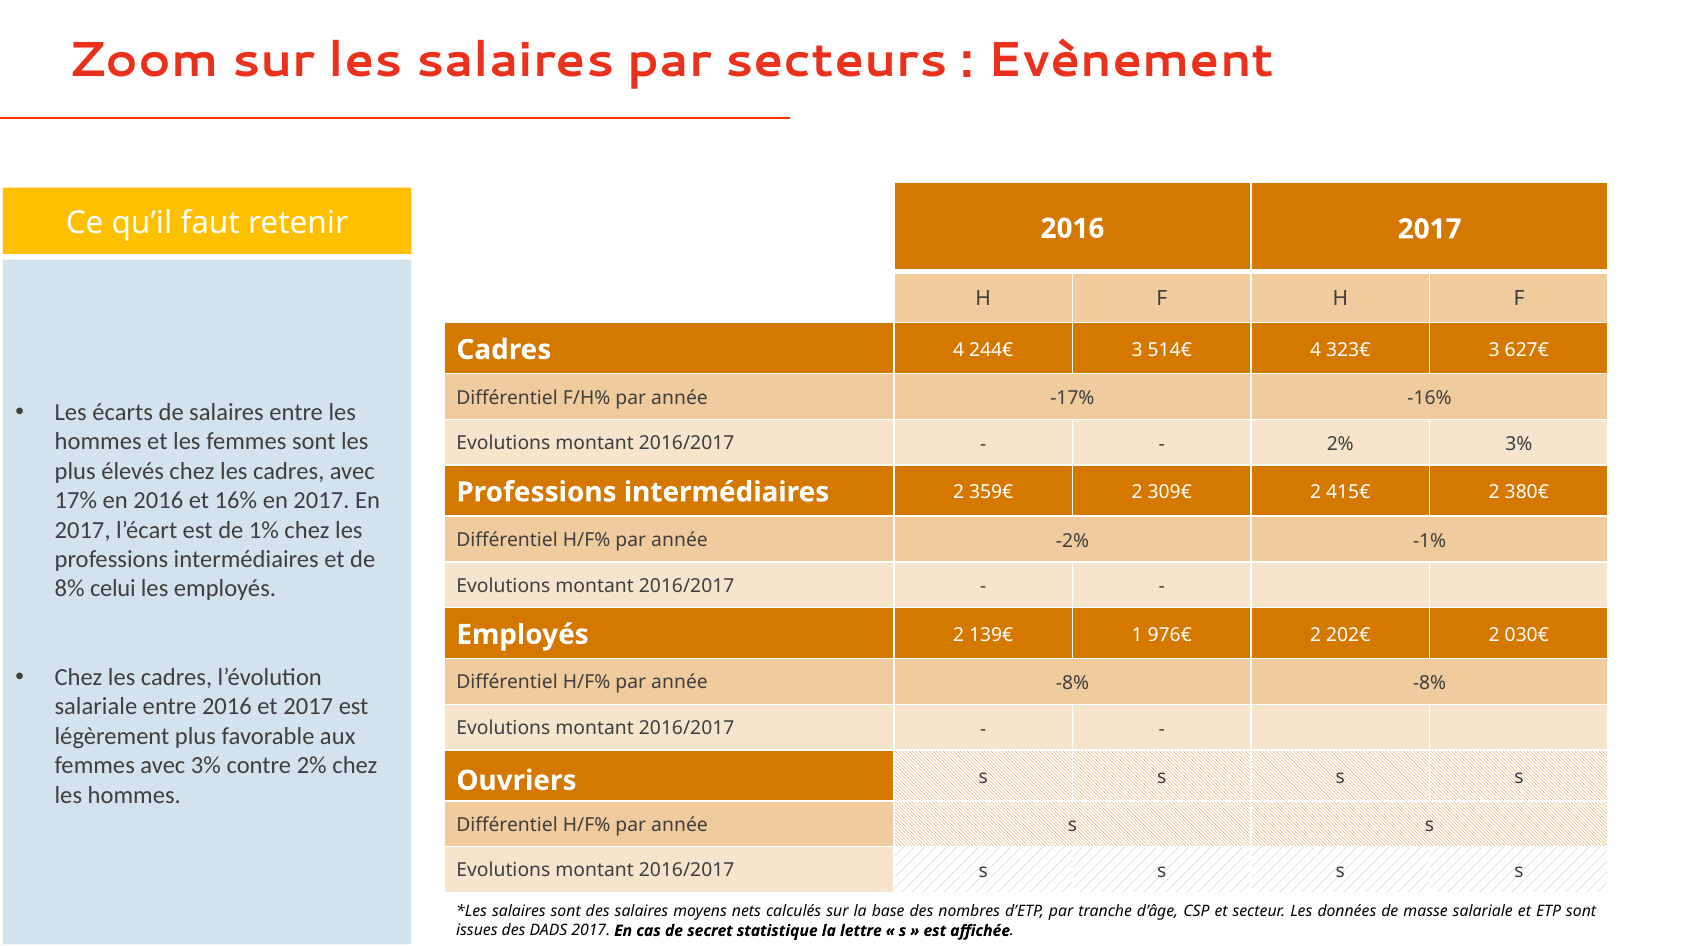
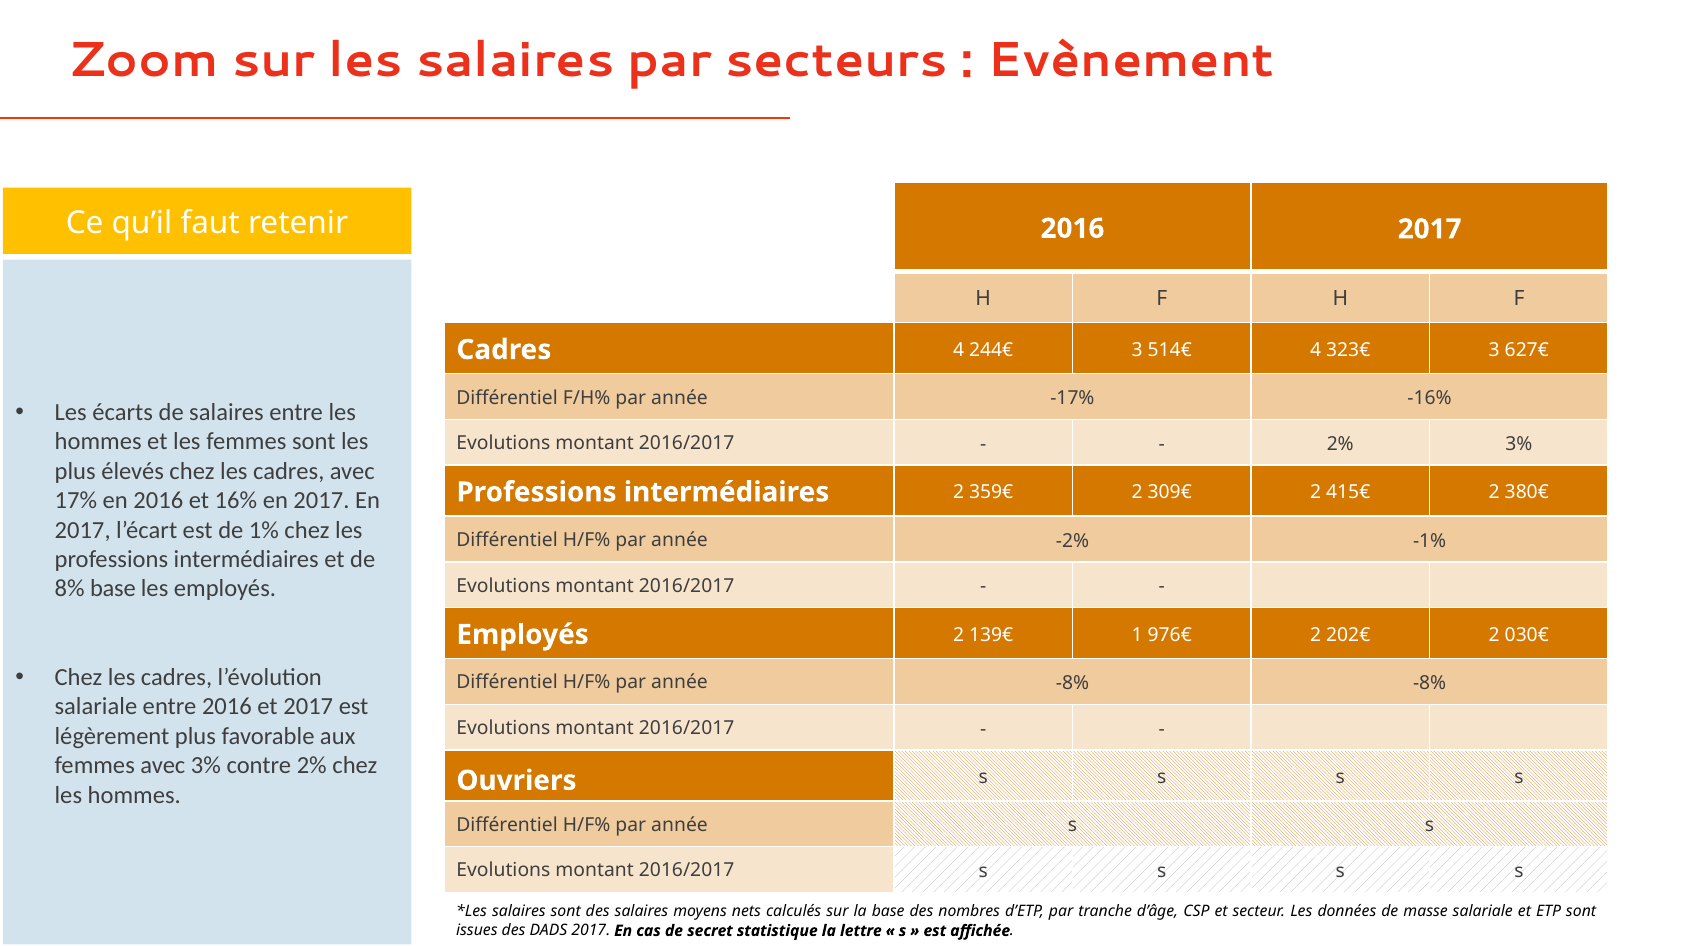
8% celui: celui -> base
